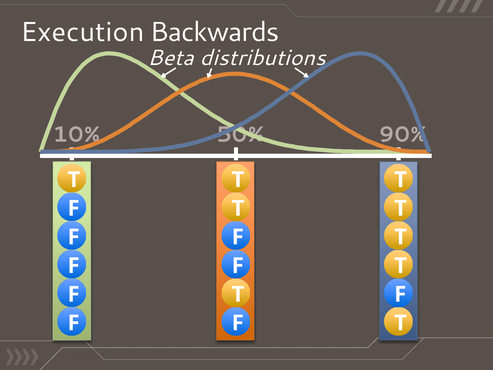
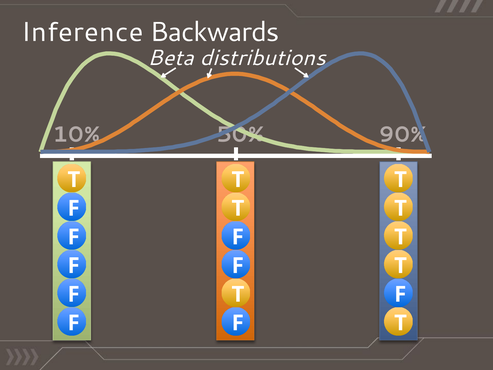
Execution: Execution -> Inference
